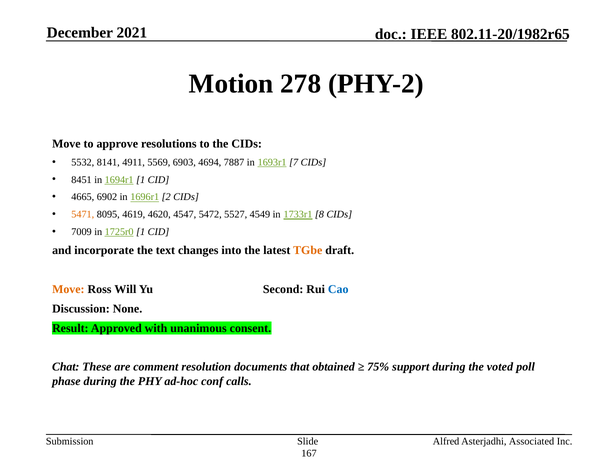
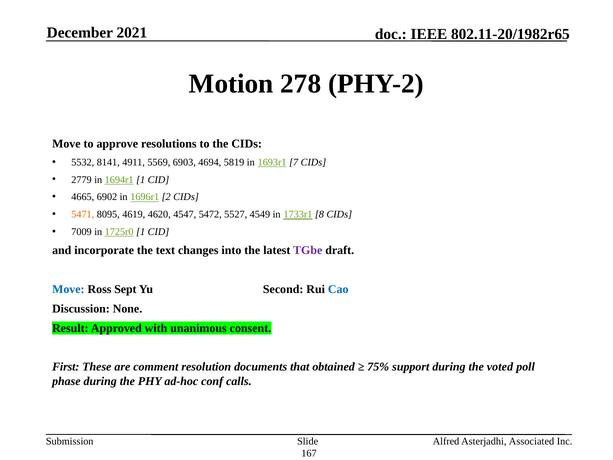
7887: 7887 -> 5819
8451: 8451 -> 2779
TGbe colour: orange -> purple
Move at (68, 289) colour: orange -> blue
Will: Will -> Sept
Chat: Chat -> First
